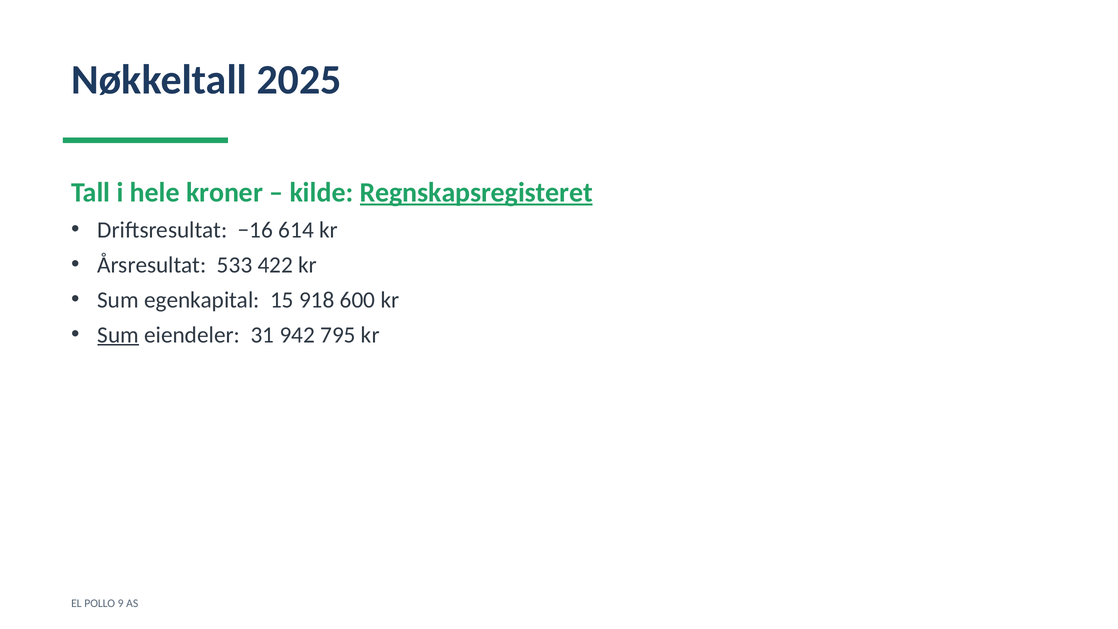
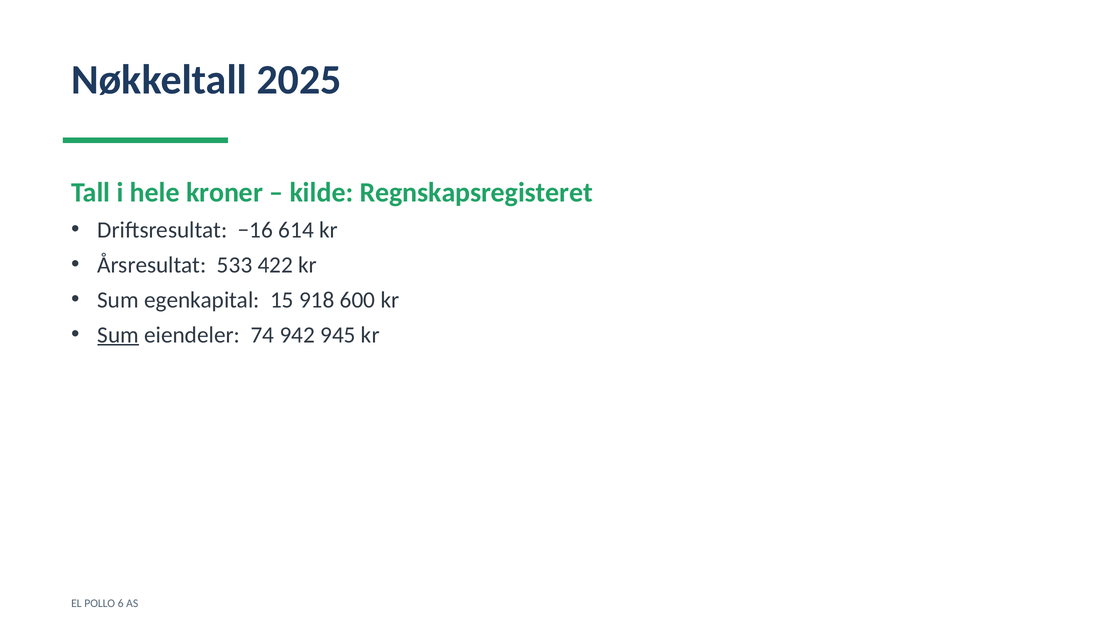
Regnskapsregisteret underline: present -> none
31: 31 -> 74
795: 795 -> 945
9: 9 -> 6
